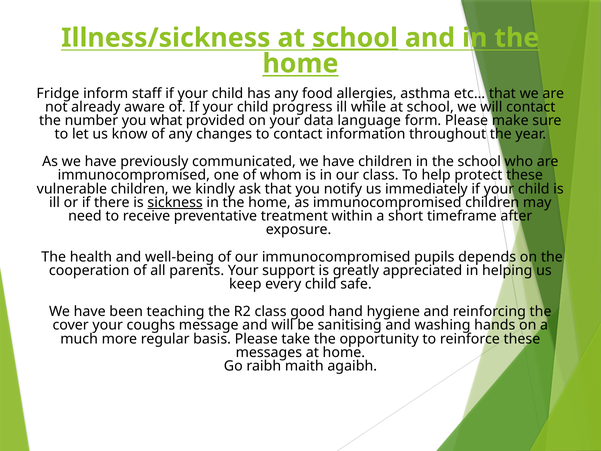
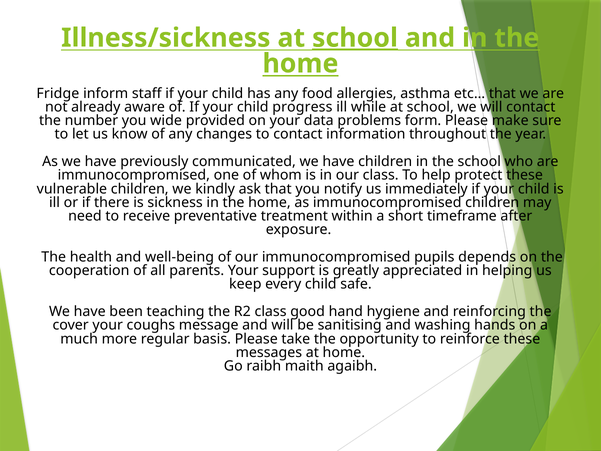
what: what -> wide
language: language -> problems
sickness underline: present -> none
